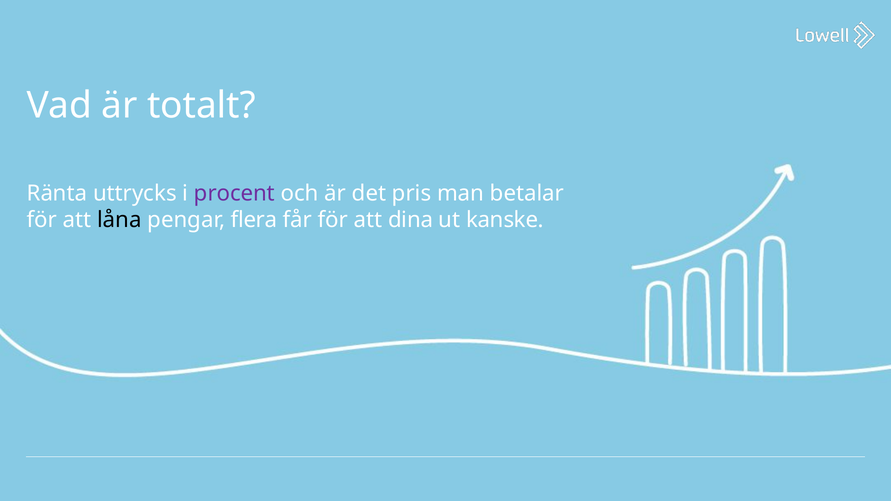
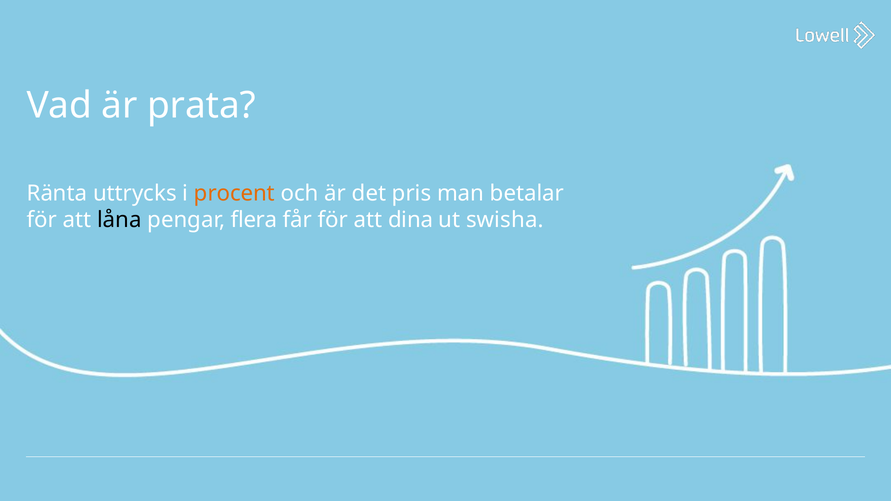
totalt: totalt -> prata
procent colour: purple -> orange
kanske: kanske -> swisha
